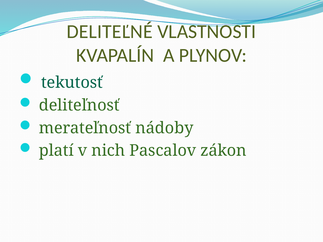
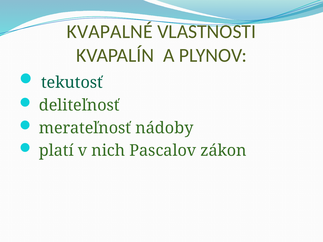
DELITEĽNÉ: DELITEĽNÉ -> KVAPALNÉ
